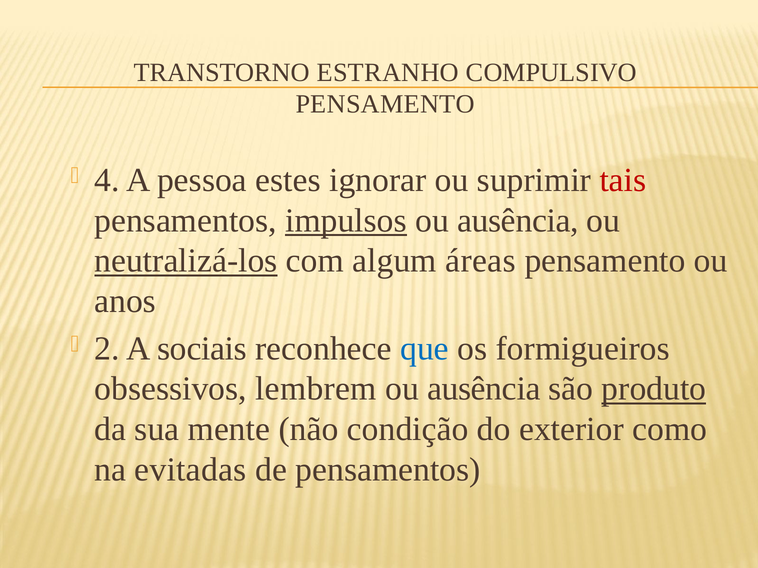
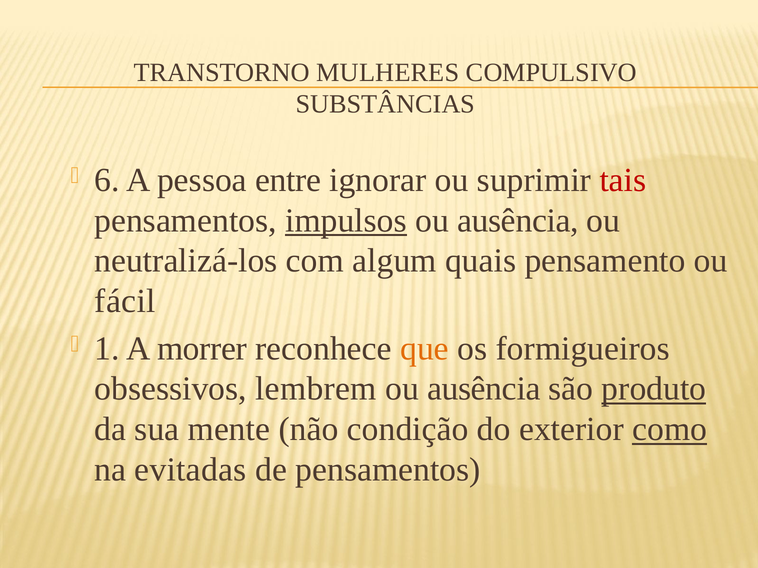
ESTRANHO: ESTRANHO -> MULHERES
PENSAMENTO at (385, 104): PENSAMENTO -> SUBSTÂNCIAS
4: 4 -> 6
estes: estes -> entre
neutralizá-los underline: present -> none
áreas: áreas -> quais
anos: anos -> fácil
2: 2 -> 1
sociais: sociais -> morrer
que colour: blue -> orange
como underline: none -> present
